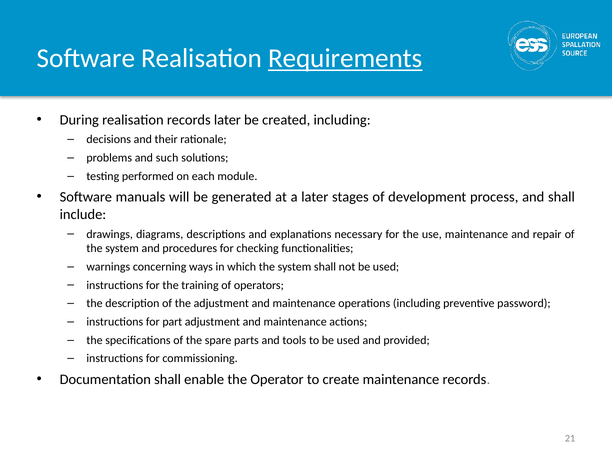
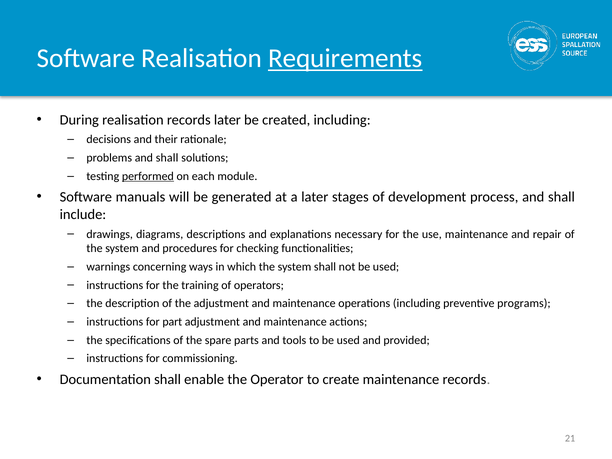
problems and such: such -> shall
performed underline: none -> present
password: password -> programs
